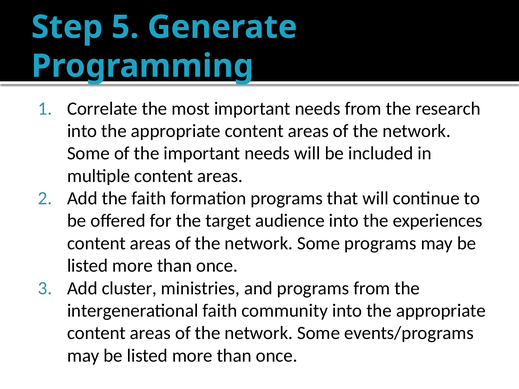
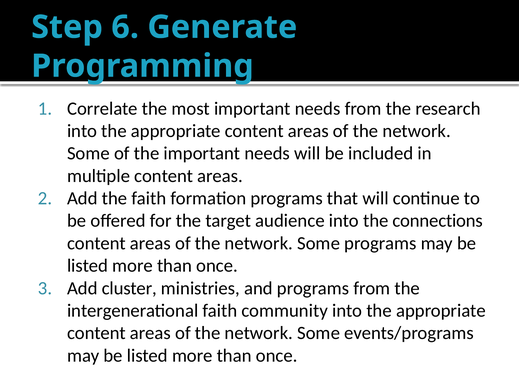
5: 5 -> 6
experiences: experiences -> connections
